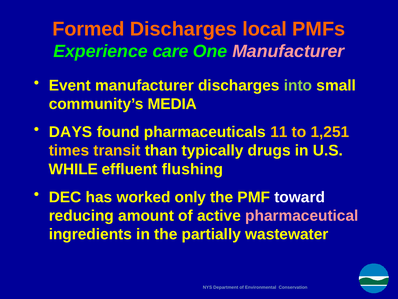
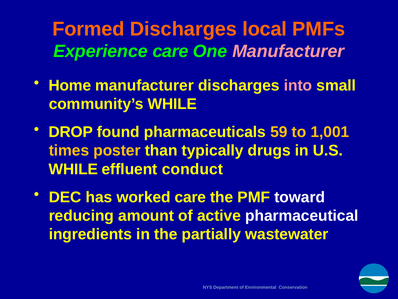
Event: Event -> Home
into colour: light green -> pink
community’s MEDIA: MEDIA -> WHILE
DAYS: DAYS -> DROP
11: 11 -> 59
1,251: 1,251 -> 1,001
transit: transit -> poster
flushing: flushing -> conduct
worked only: only -> care
pharmaceutical colour: pink -> white
